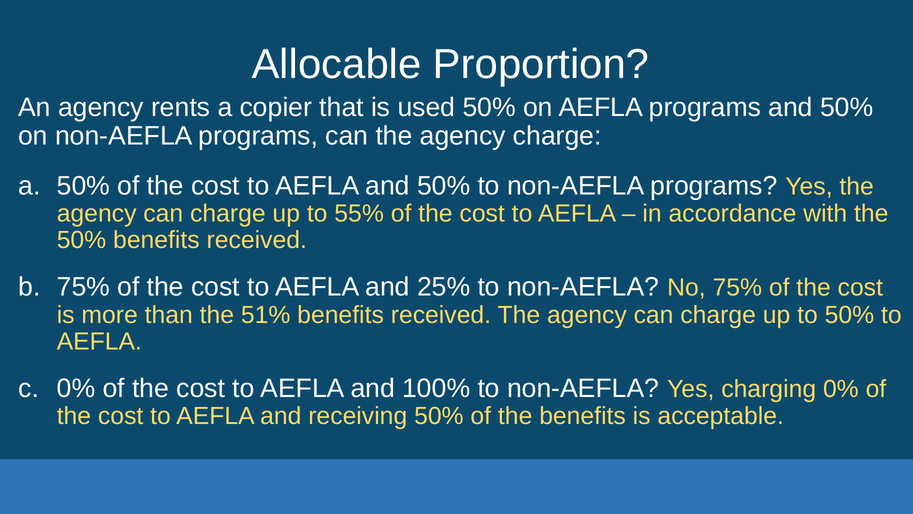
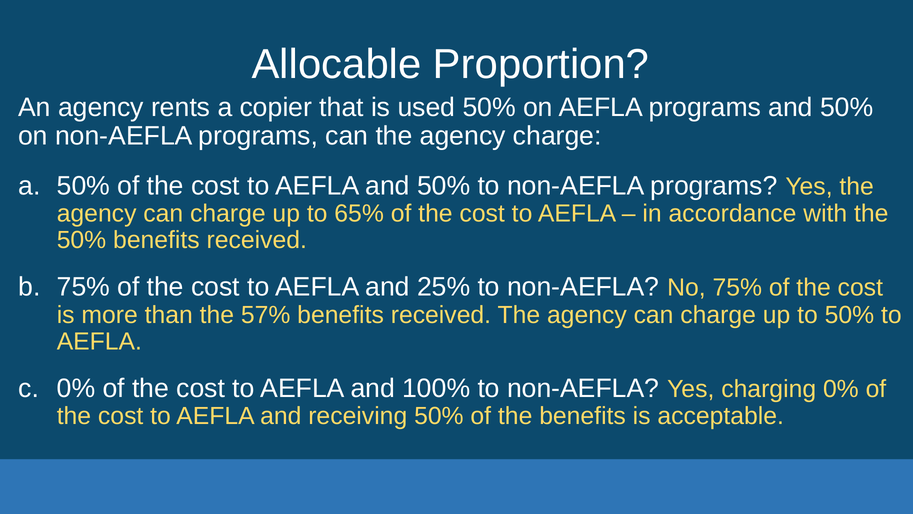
55%: 55% -> 65%
51%: 51% -> 57%
